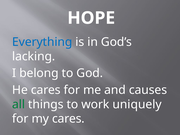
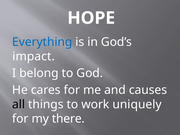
lacking: lacking -> impact
all colour: green -> black
my cares: cares -> there
